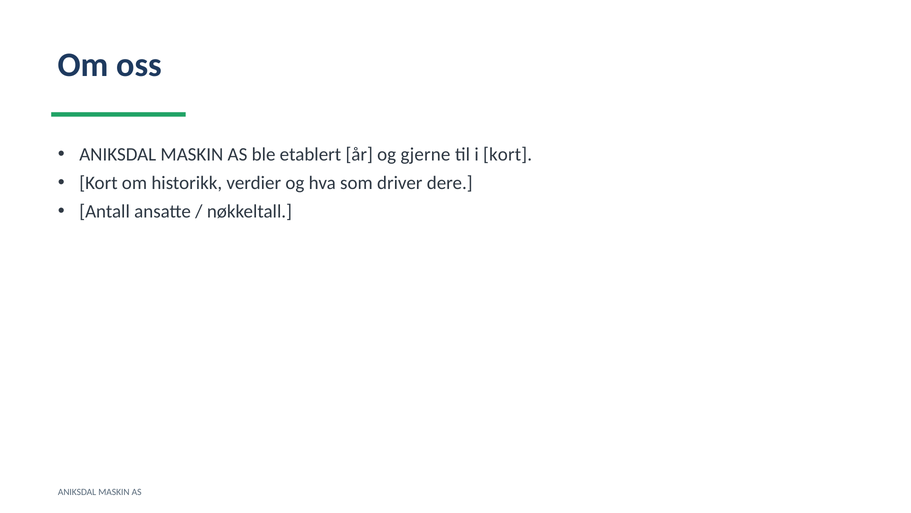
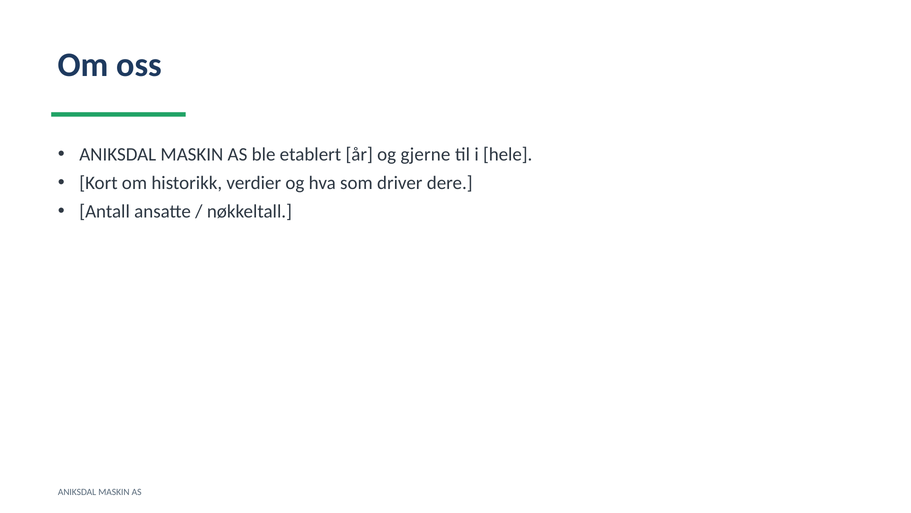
i kort: kort -> hele
